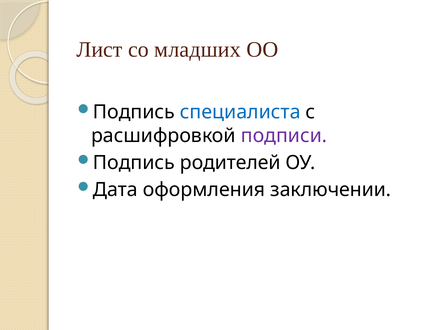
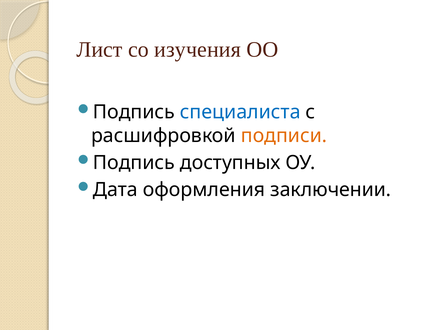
младших: младших -> изучения
подписи colour: purple -> orange
родителей: родителей -> доступных
